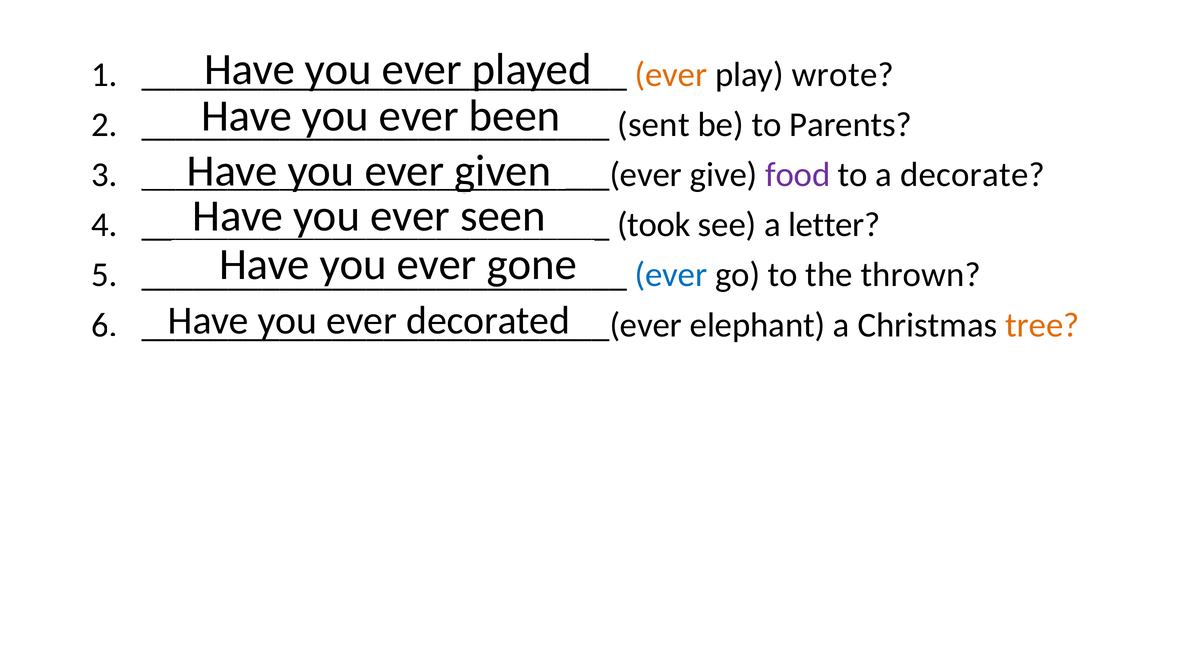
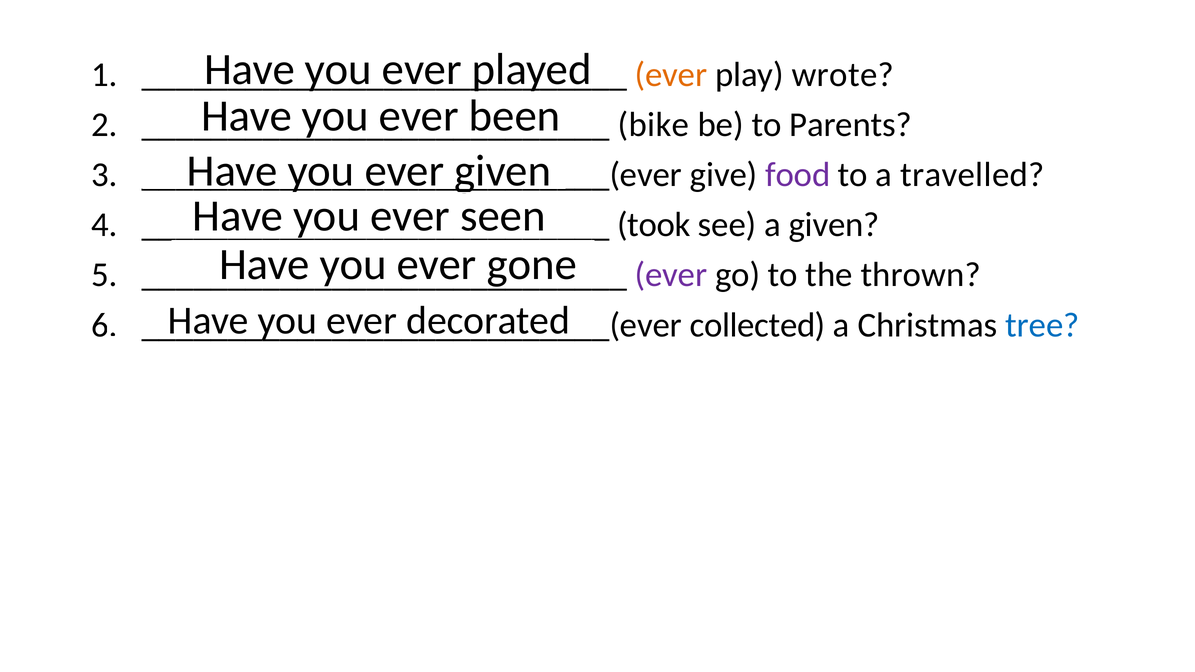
sent: sent -> bike
decorate: decorate -> travelled
a letter: letter -> given
ever at (671, 275) colour: blue -> purple
elephant: elephant -> collected
tree colour: orange -> blue
